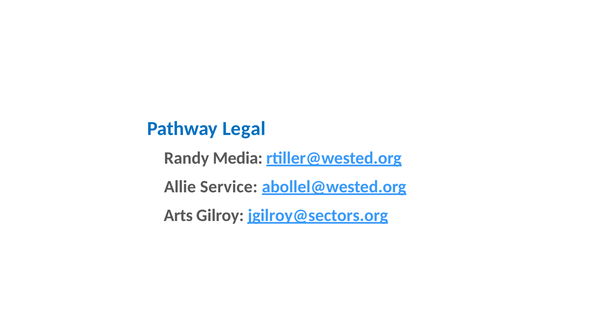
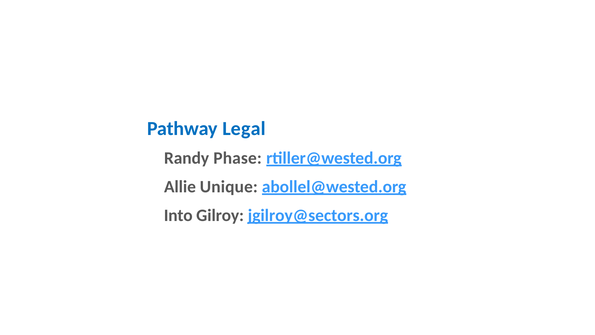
Media: Media -> Phase
Service: Service -> Unique
Arts: Arts -> Into
